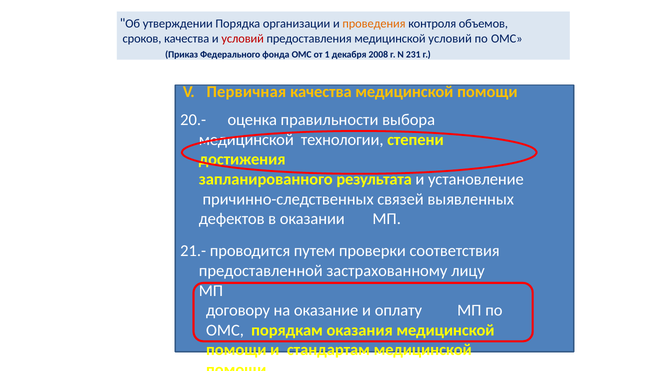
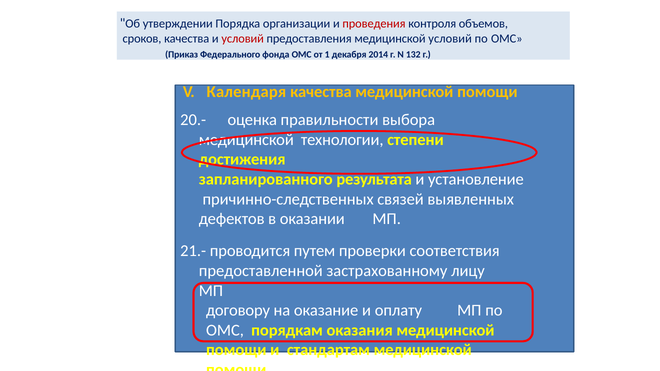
проведения colour: orange -> red
2008: 2008 -> 2014
231: 231 -> 132
Первичная: Первичная -> Календаря
